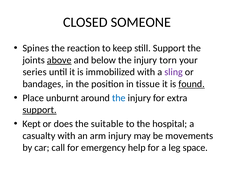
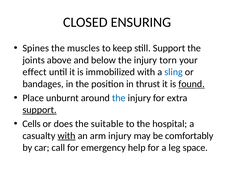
SOMEONE: SOMEONE -> ENSURING
reaction: reaction -> muscles
above underline: present -> none
series: series -> effect
sling colour: purple -> blue
tissue: tissue -> thrust
Kept: Kept -> Cells
with at (67, 136) underline: none -> present
movements: movements -> comfortably
